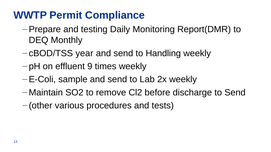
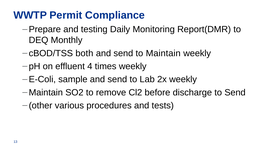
year: year -> both
to Handling: Handling -> Maintain
9: 9 -> 4
